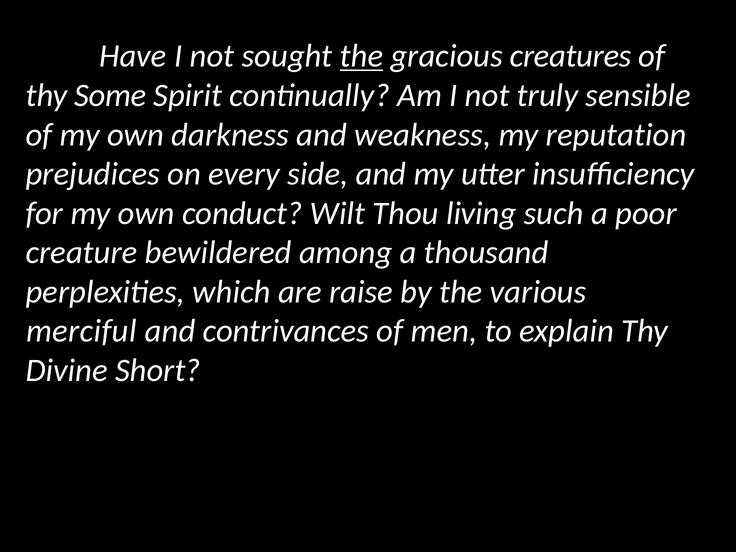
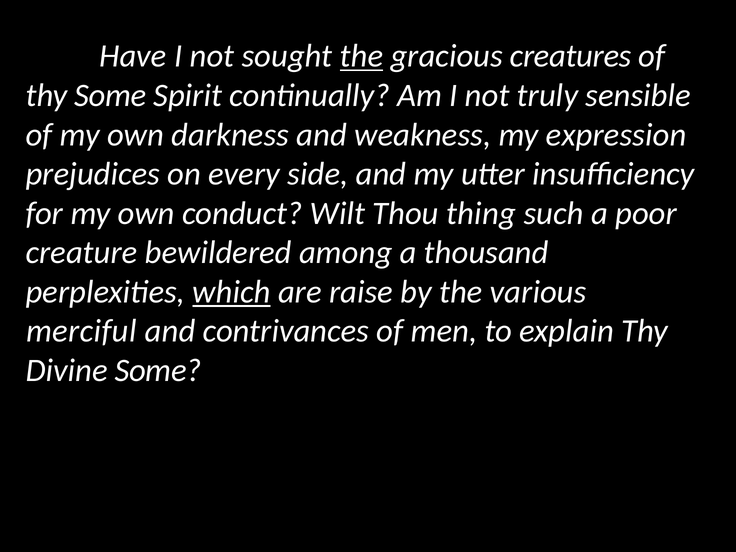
reputation: reputation -> expression
living: living -> thing
which underline: none -> present
Divine Short: Short -> Some
